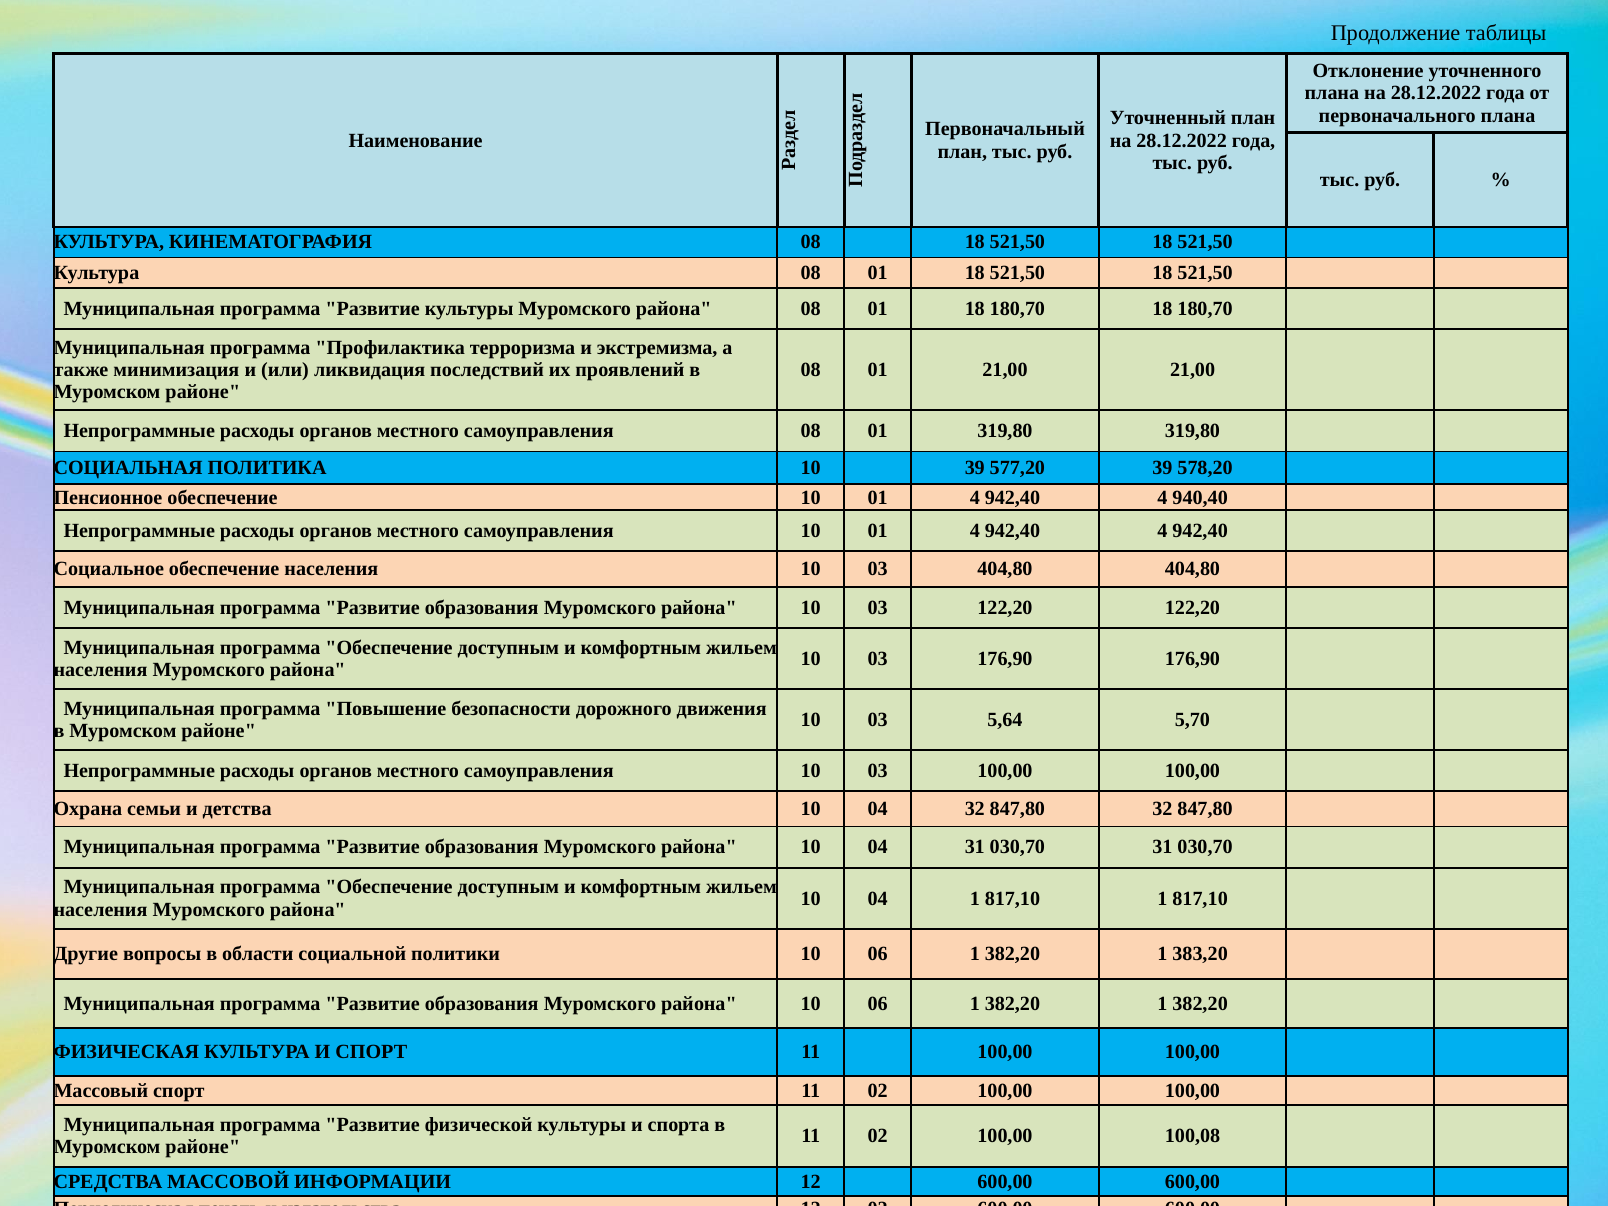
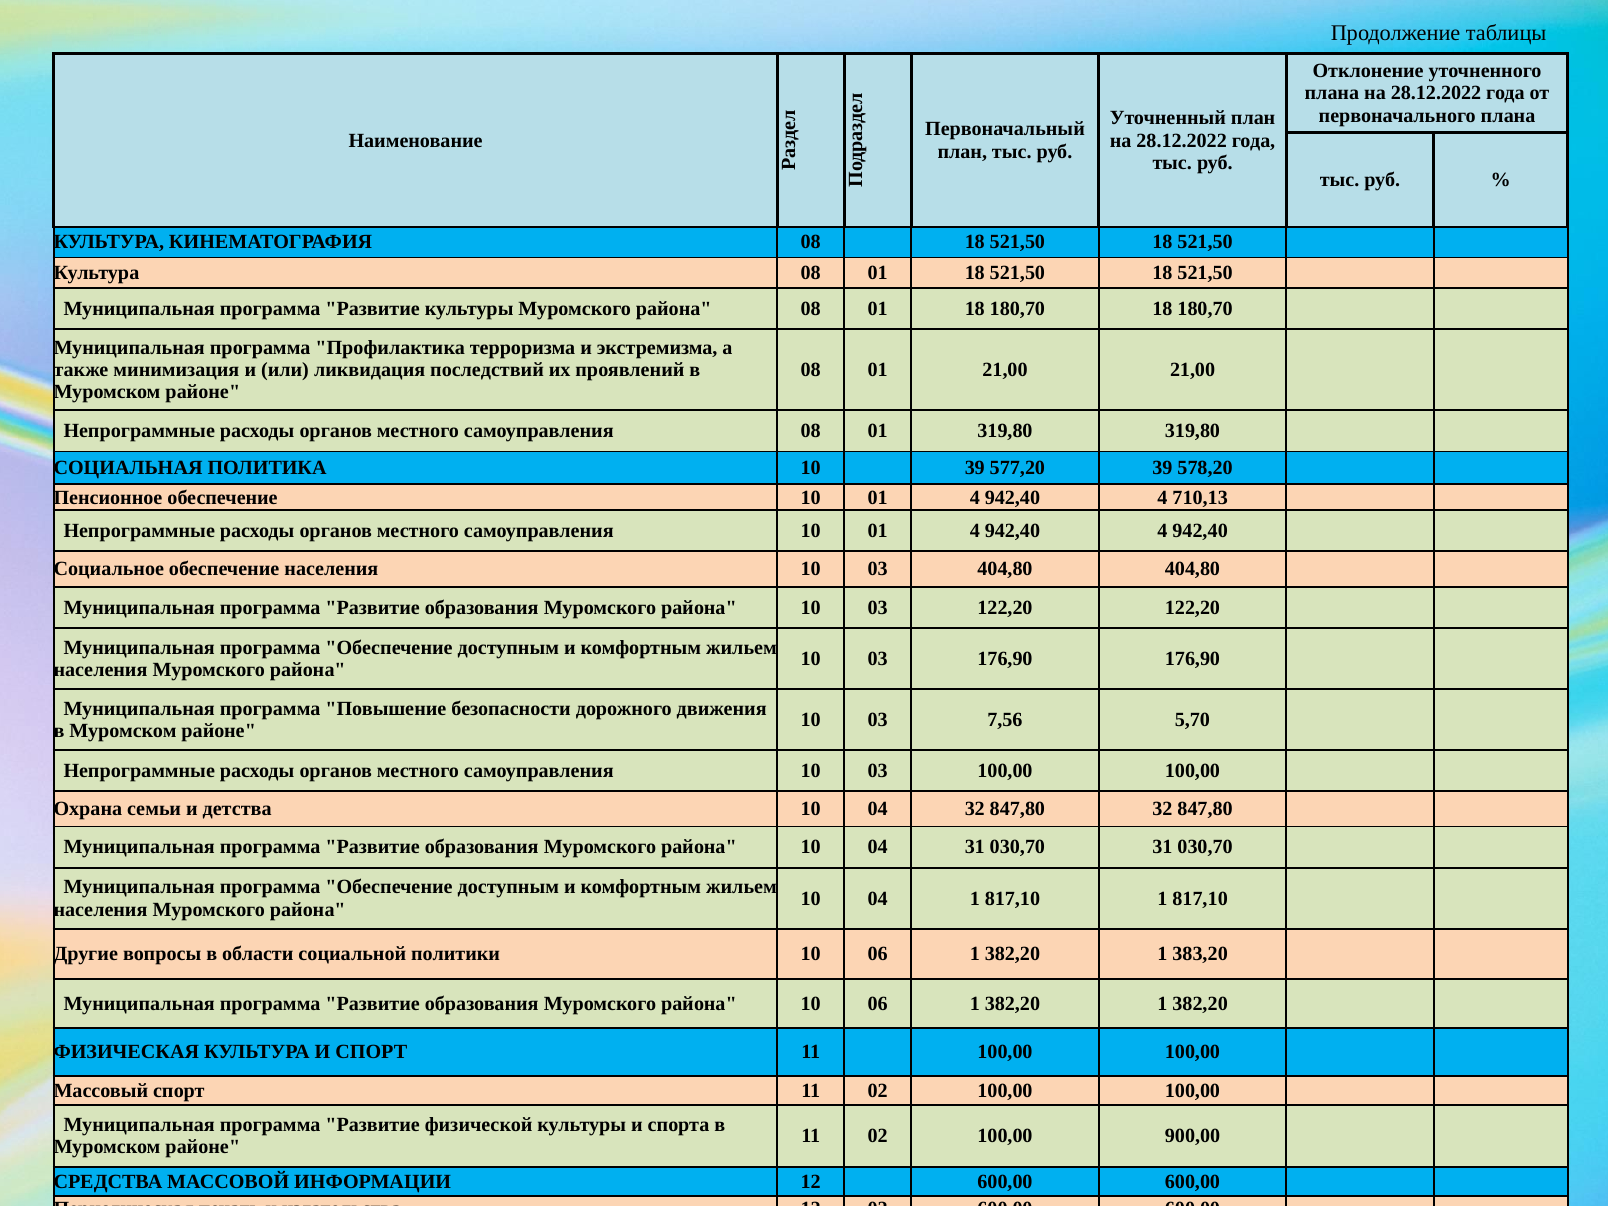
940,40: 940,40 -> 710,13
5,64: 5,64 -> 7,56
100,08: 100,08 -> 900,00
